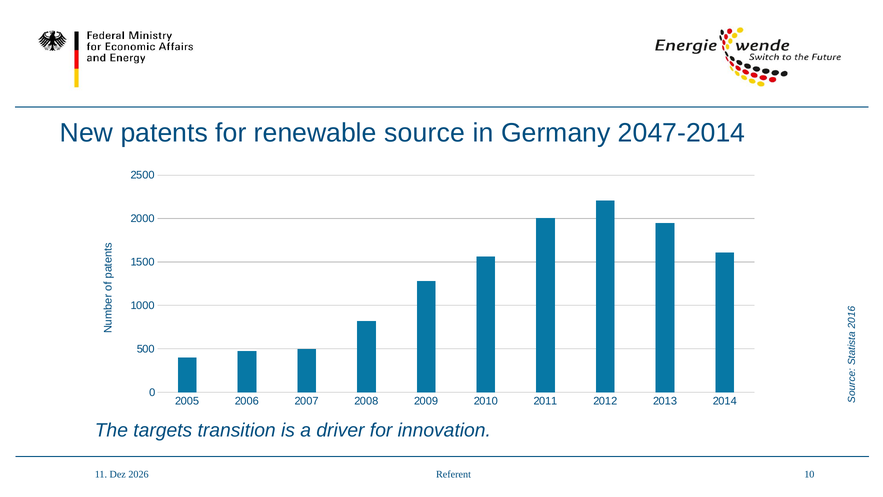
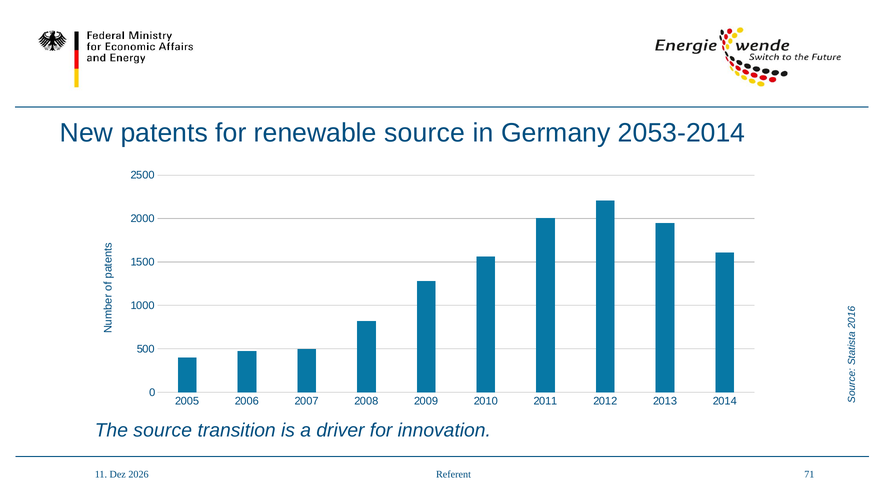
2047-2014: 2047-2014 -> 2053-2014
The targets: targets -> source
10: 10 -> 71
